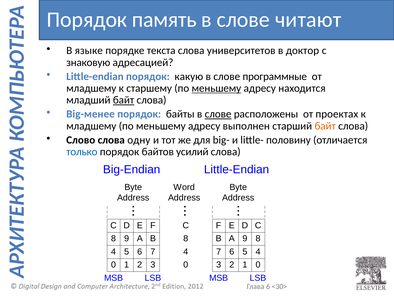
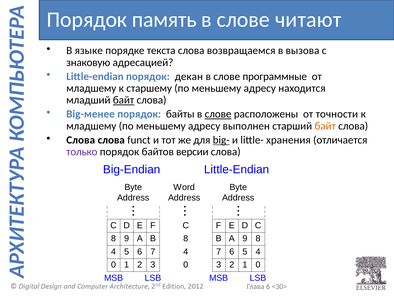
университетов: университетов -> возвращаемся
доктор: доктор -> вызова
какую: какую -> декан
меньшему at (216, 88) underline: present -> none
проектах: проектах -> точности
Слово at (81, 140): Слово -> Слова
одну: одну -> funct
big- underline: none -> present
половину: половину -> хранения
только colour: blue -> purple
усилий: усилий -> версии
